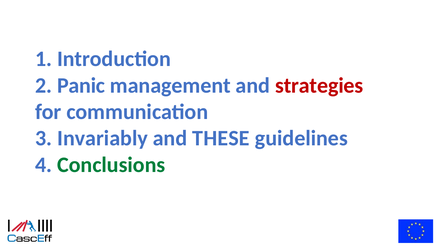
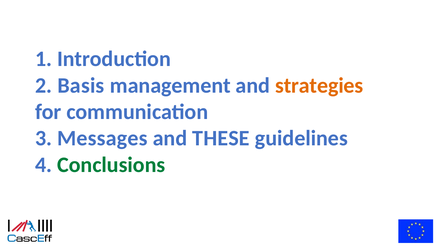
Panic: Panic -> Basis
strategies colour: red -> orange
Invariably: Invariably -> Messages
